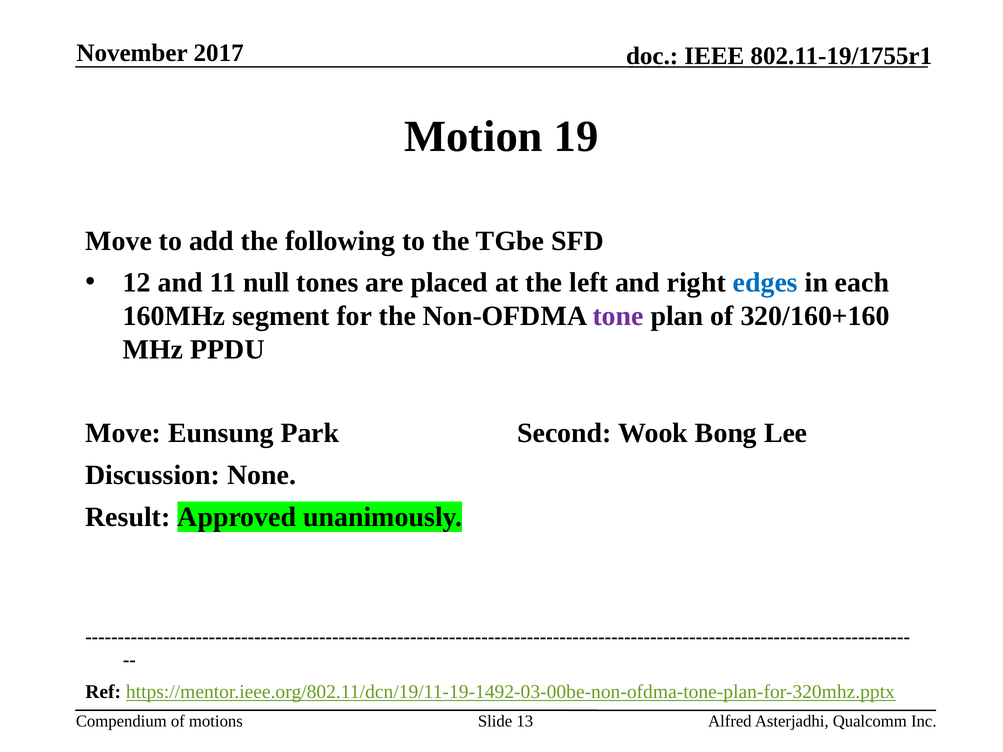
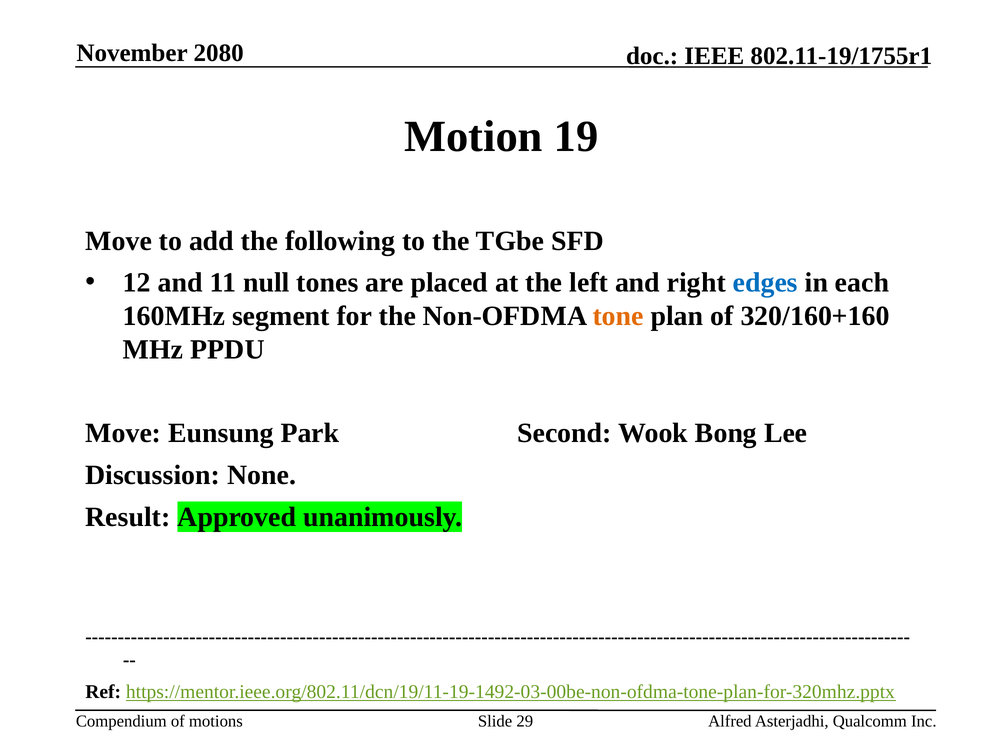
2017: 2017 -> 2080
tone colour: purple -> orange
13: 13 -> 29
